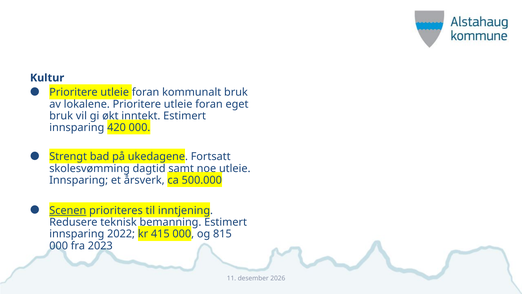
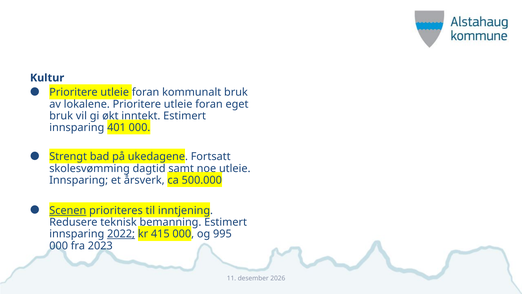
420: 420 -> 401
2022 underline: none -> present
815: 815 -> 995
